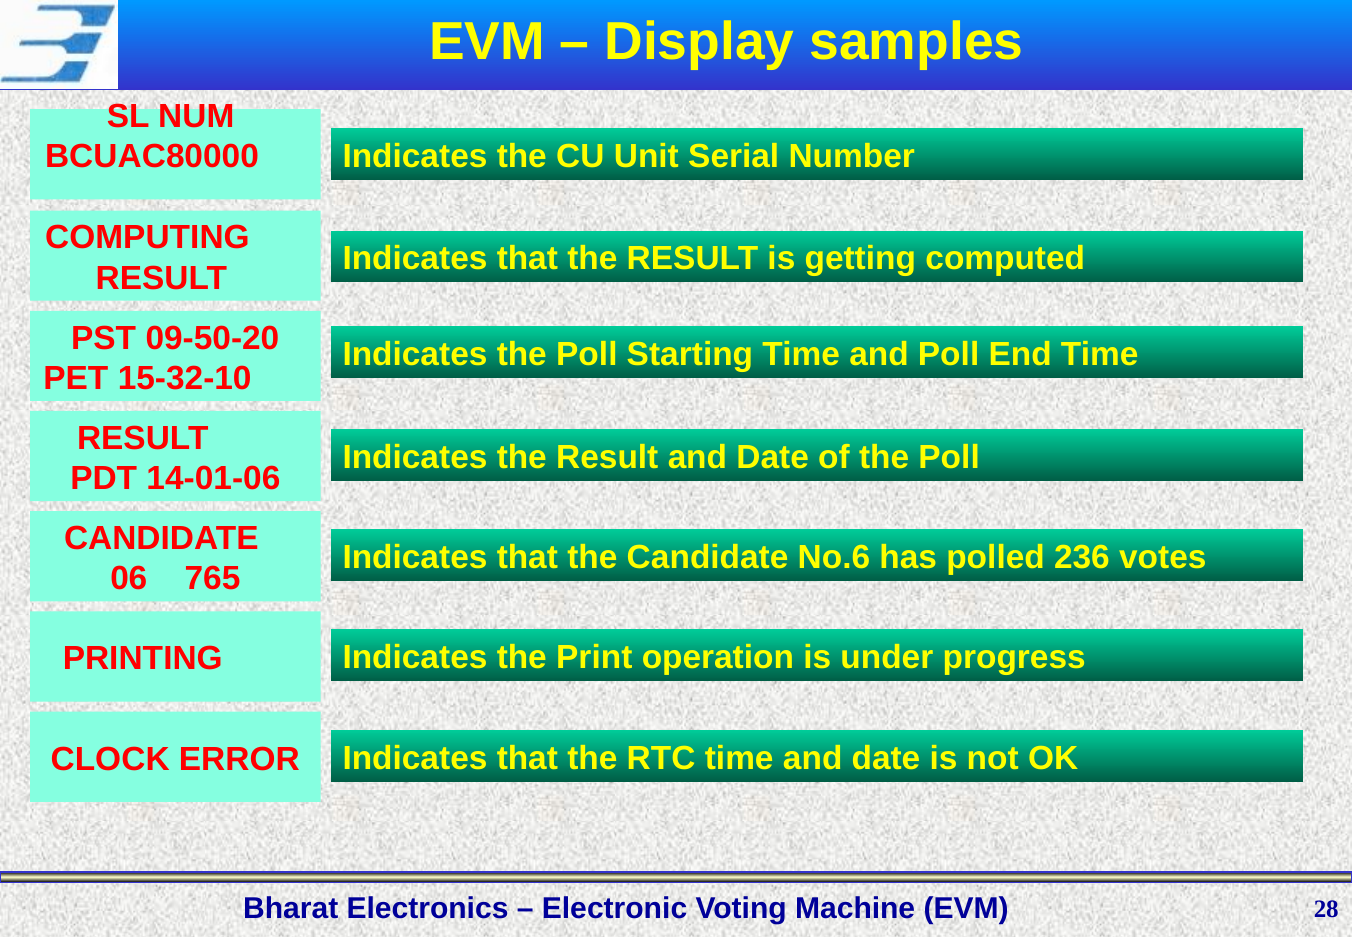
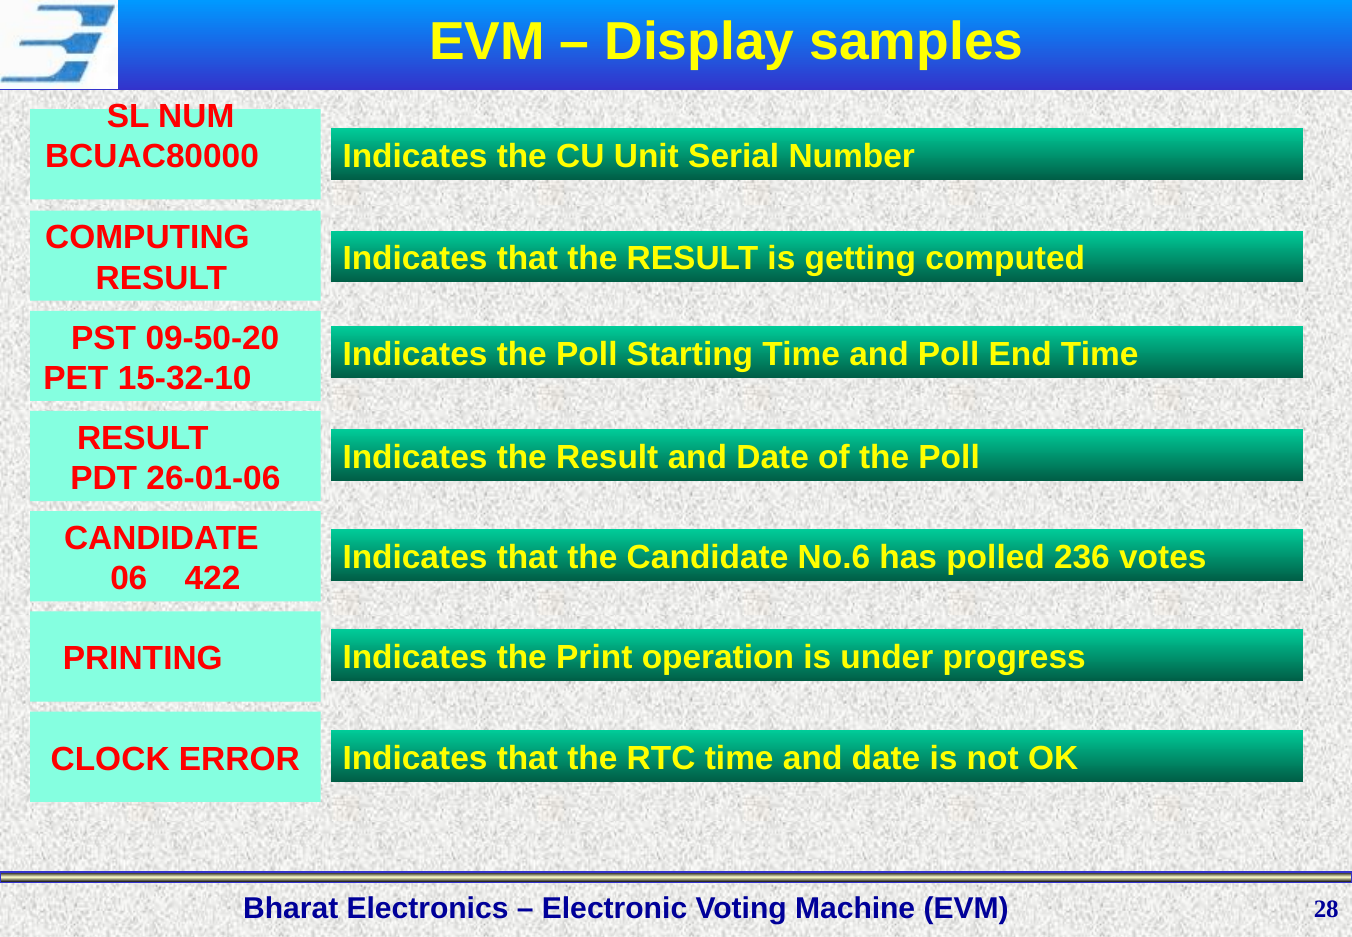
14-01-06: 14-01-06 -> 26-01-06
765: 765 -> 422
